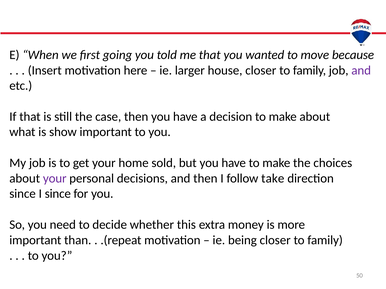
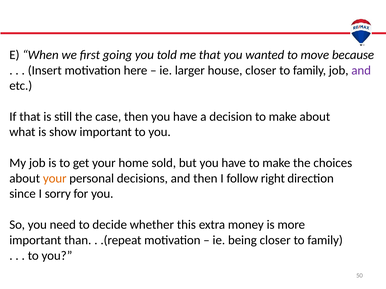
your at (55, 179) colour: purple -> orange
take: take -> right
I since: since -> sorry
